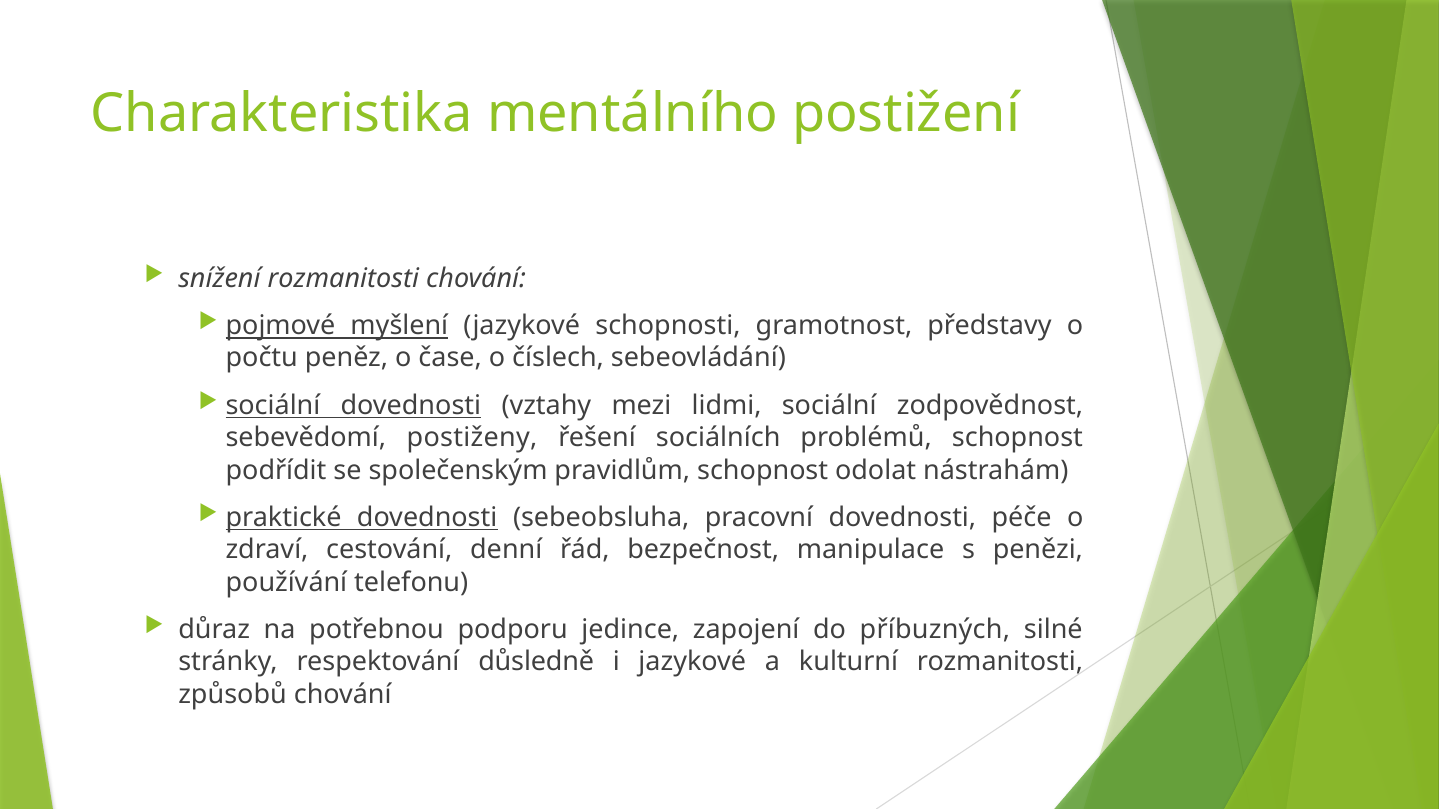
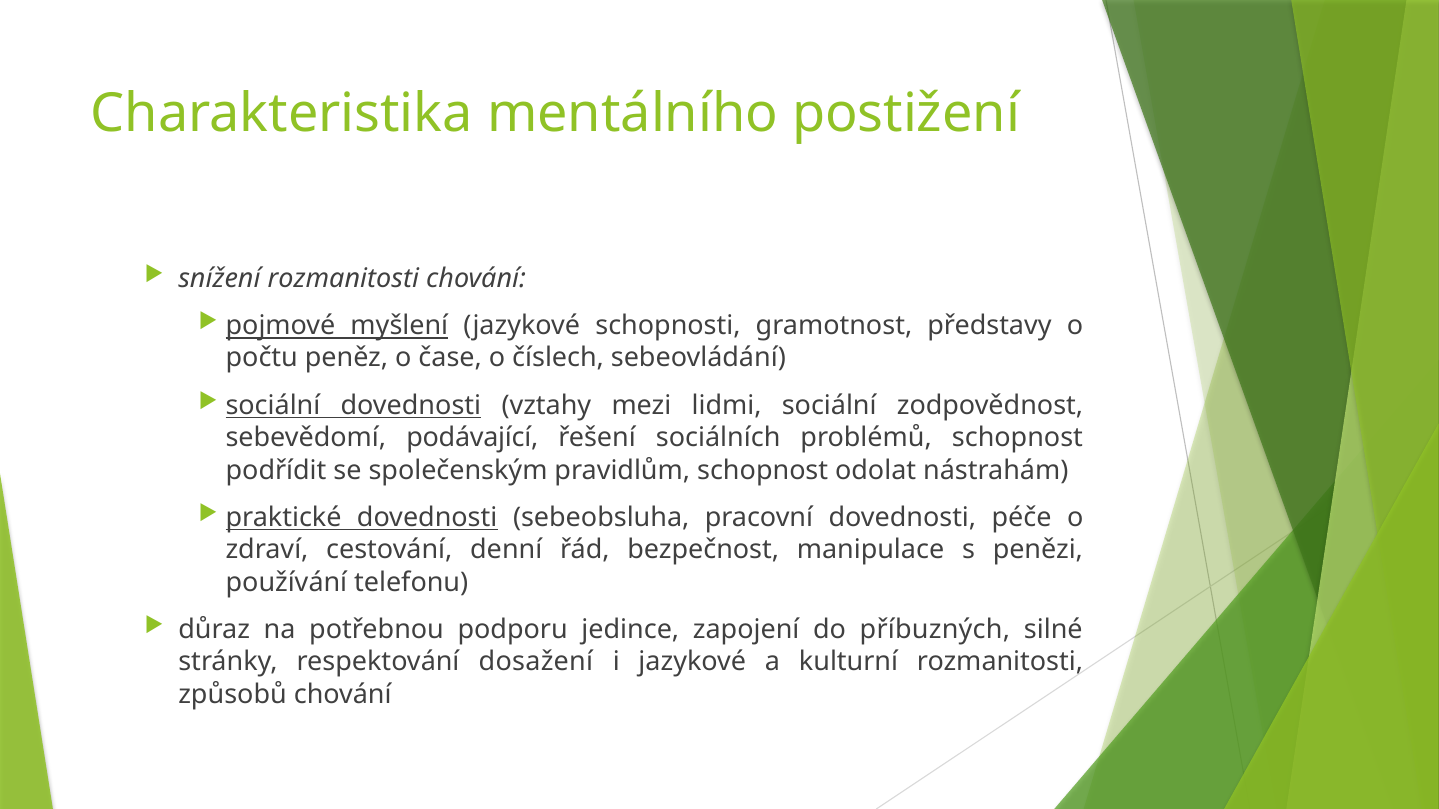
postiženy: postiženy -> podávající
důsledně: důsledně -> dosažení
